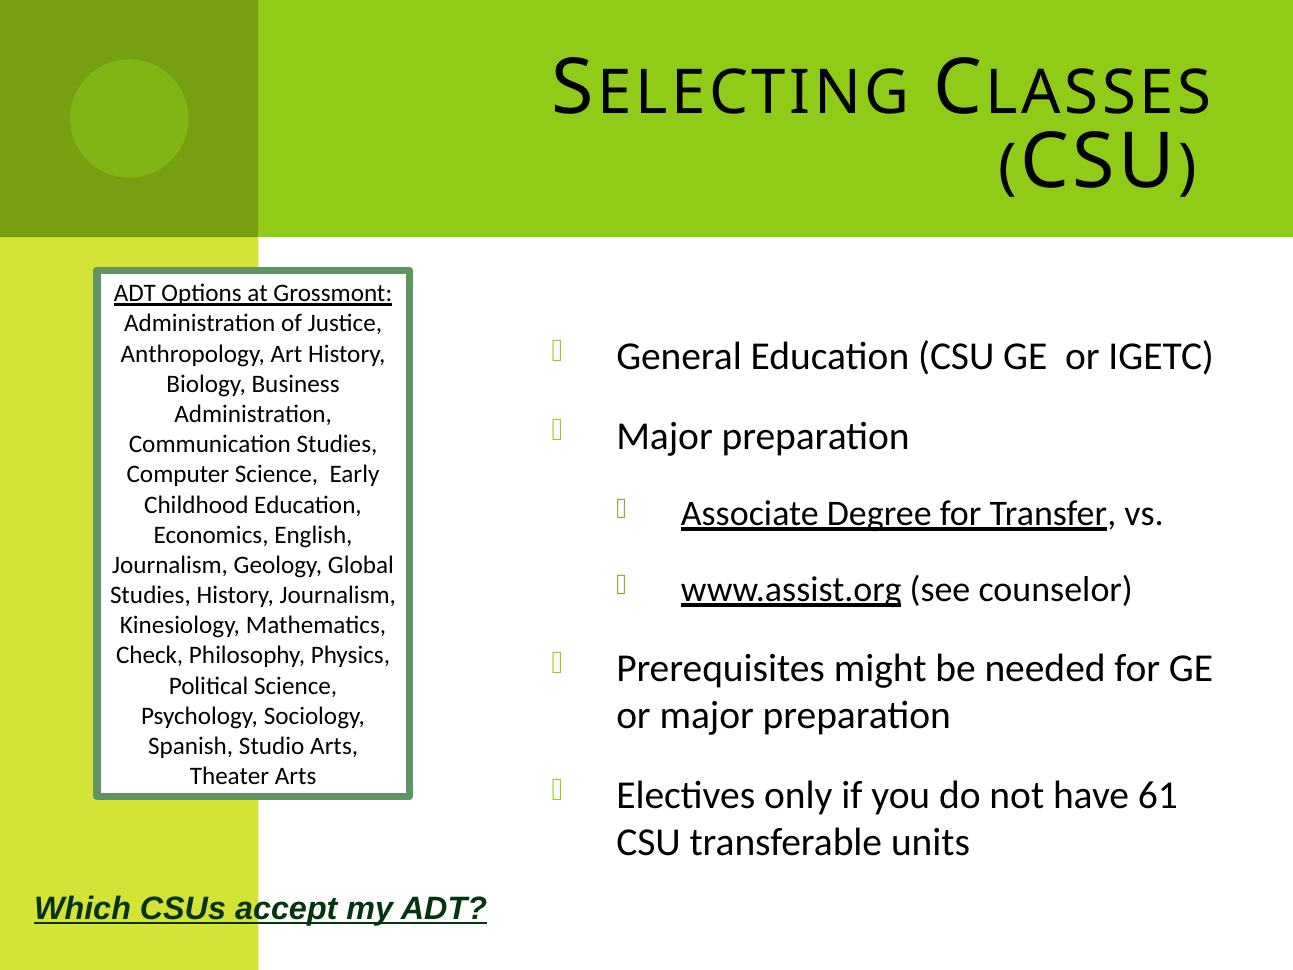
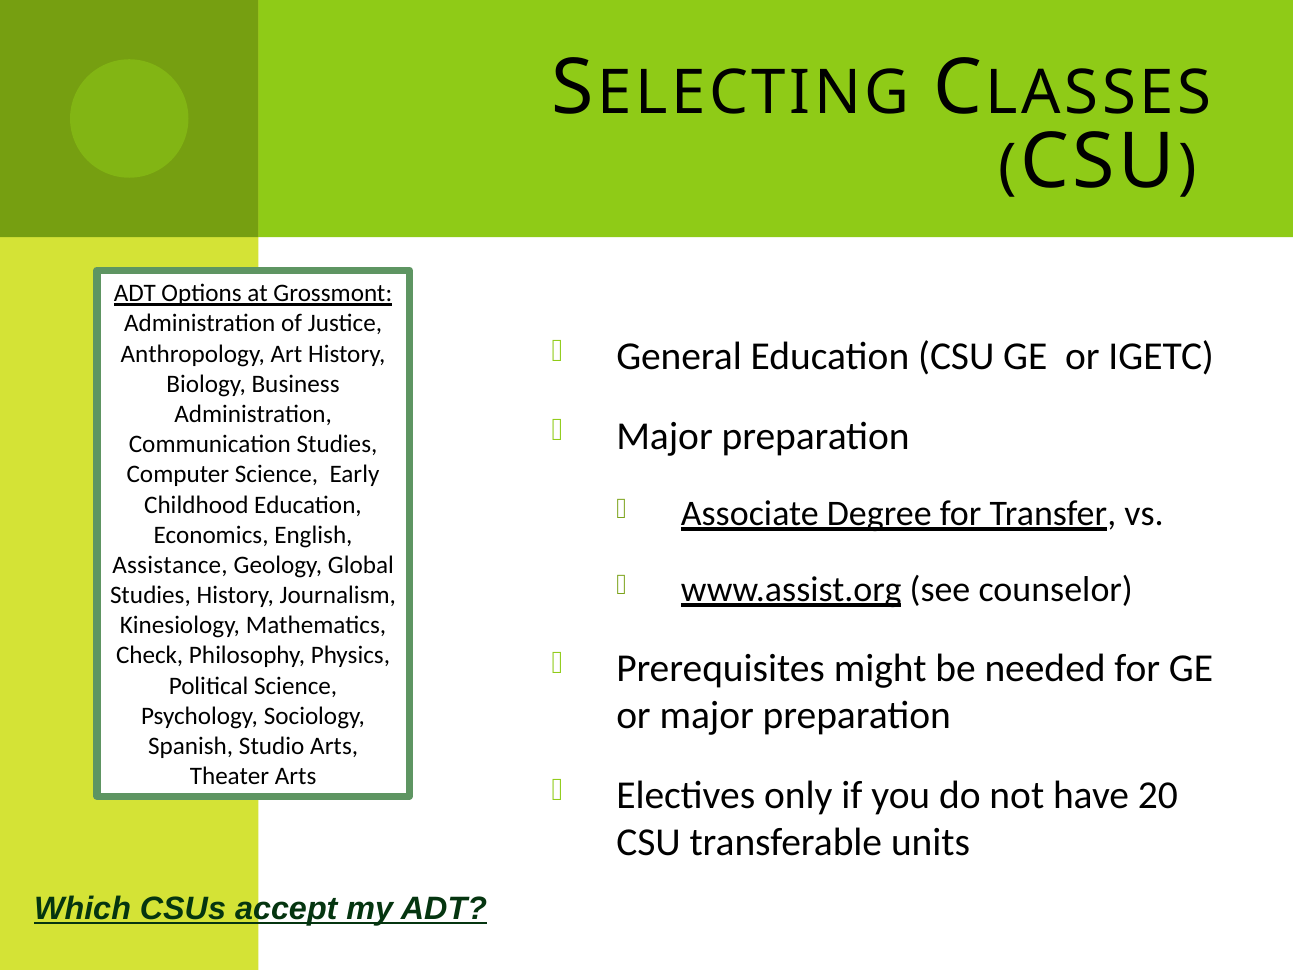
Journalism at (170, 565): Journalism -> Assistance
61: 61 -> 20
